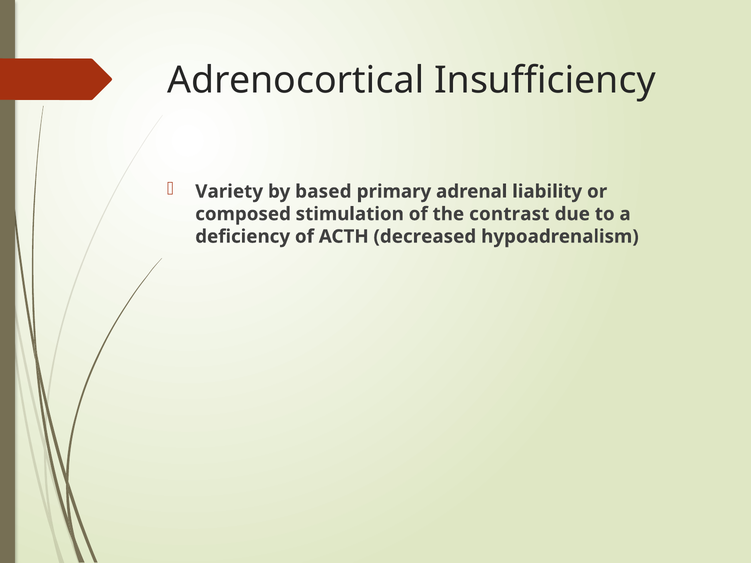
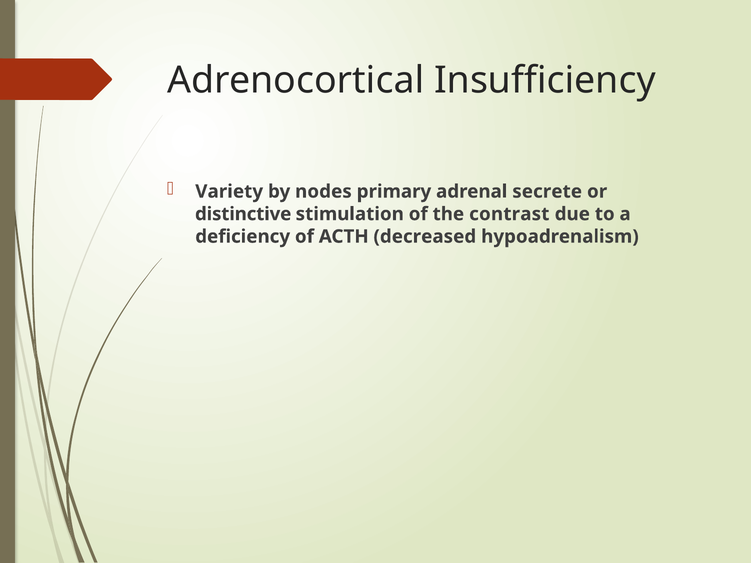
based: based -> nodes
liability: liability -> secrete
composed: composed -> distinctive
